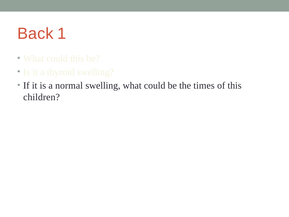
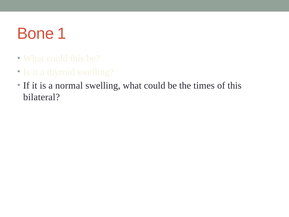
Back: Back -> Bone
children: children -> bilateral
